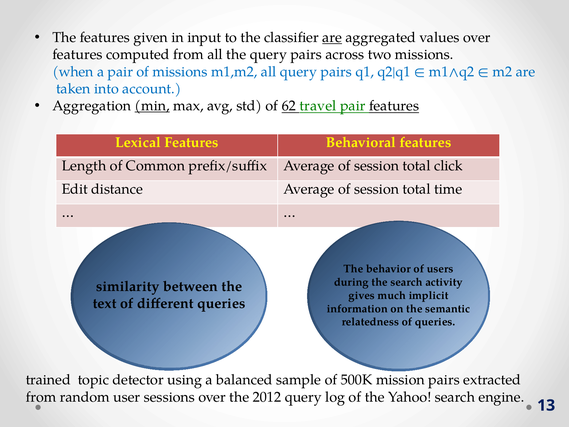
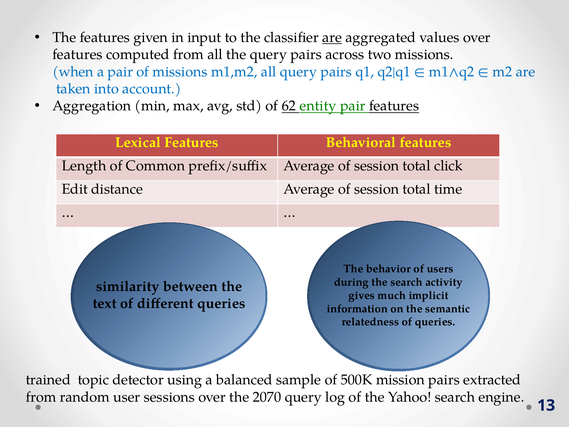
min underline: present -> none
travel: travel -> entity
2012: 2012 -> 2070
